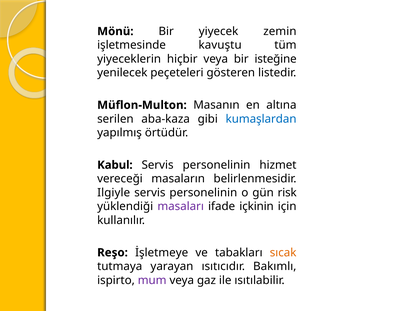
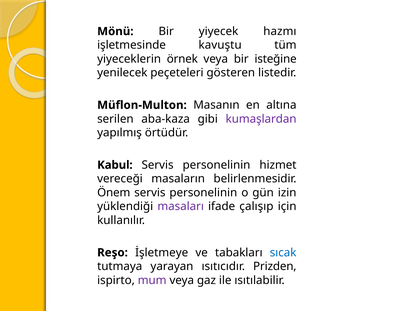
zemin: zemin -> hazmı
hiçbir: hiçbir -> örnek
kumaşlardan colour: blue -> purple
Ilgiyle: Ilgiyle -> Önem
risk: risk -> izin
içkinin: içkinin -> çalışıp
sıcak colour: orange -> blue
Bakımlı: Bakımlı -> Prizden
